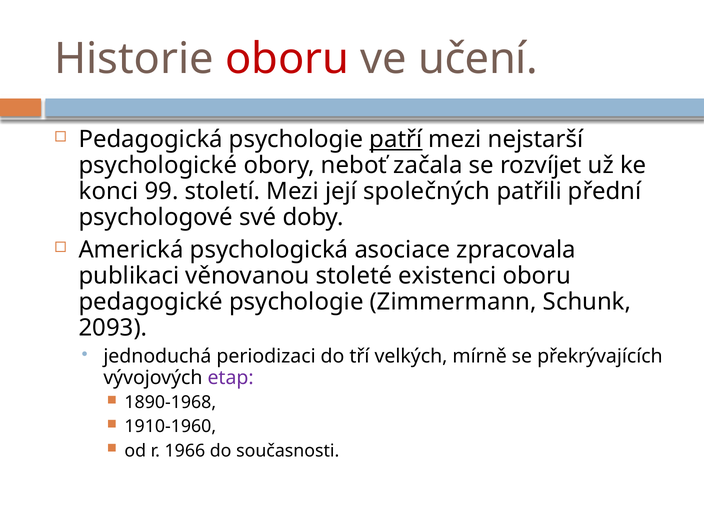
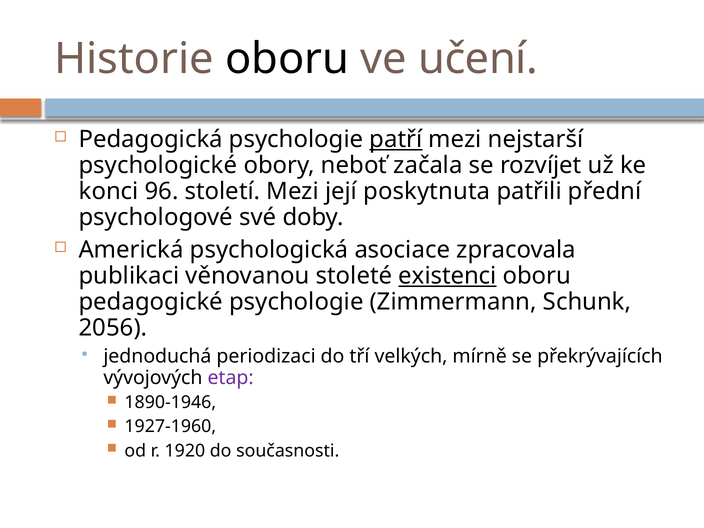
oboru at (287, 59) colour: red -> black
99: 99 -> 96
společných: společných -> poskytnuta
existenci underline: none -> present
2093: 2093 -> 2056
1890-1968: 1890-1968 -> 1890-1946
1910-1960: 1910-1960 -> 1927-1960
1966: 1966 -> 1920
